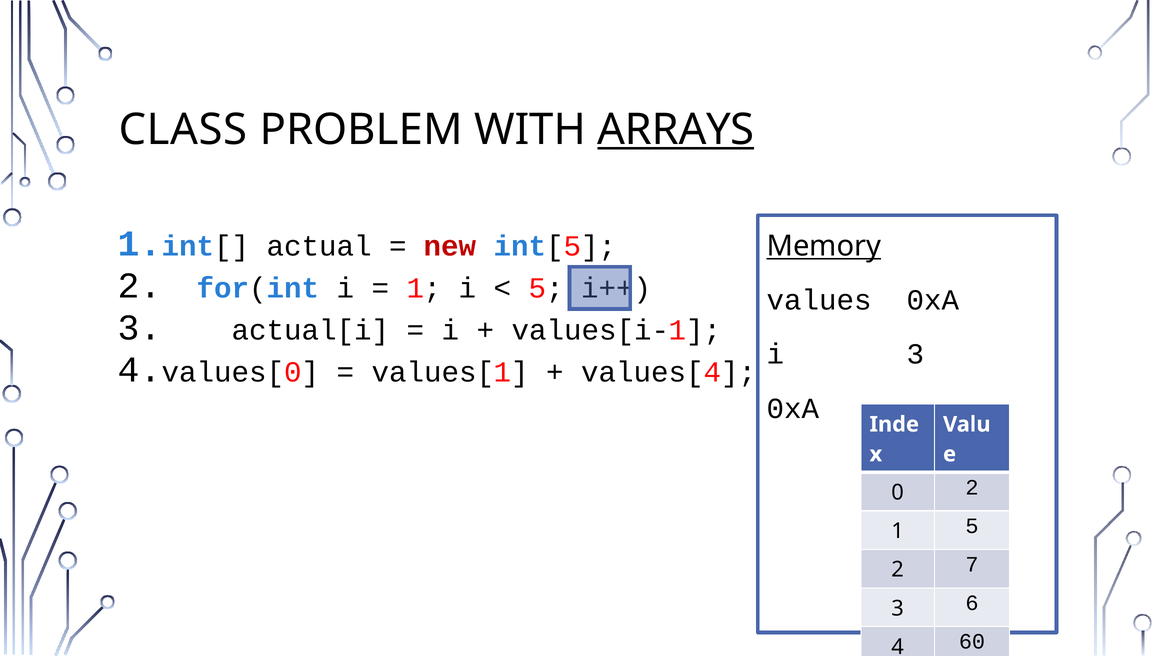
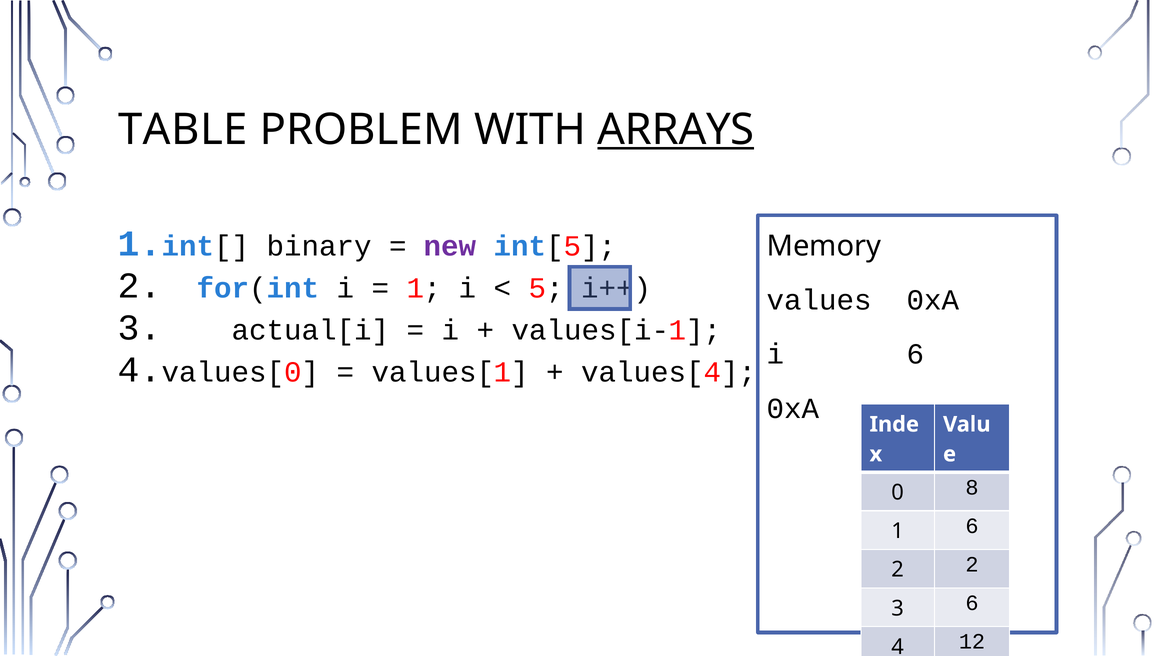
CLASS: CLASS -> TABLE
actual: actual -> binary
new colour: red -> purple
Memory underline: present -> none
i 3: 3 -> 6
0 2: 2 -> 8
1 5: 5 -> 6
2 7: 7 -> 2
60: 60 -> 12
